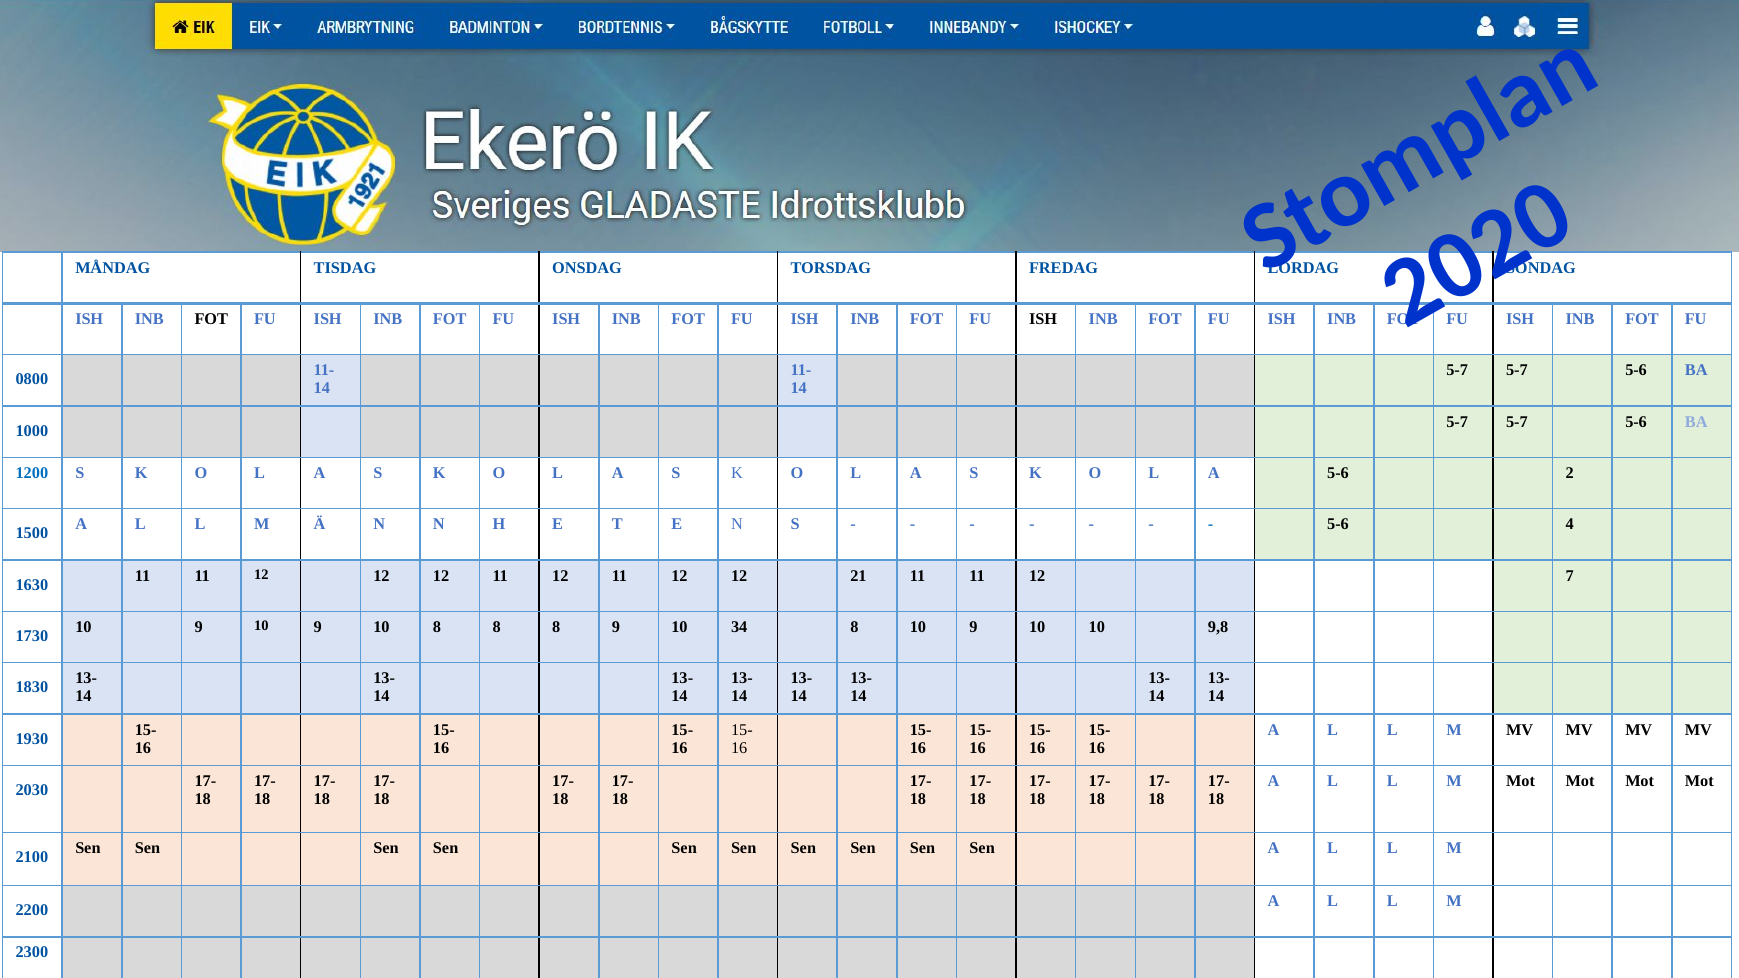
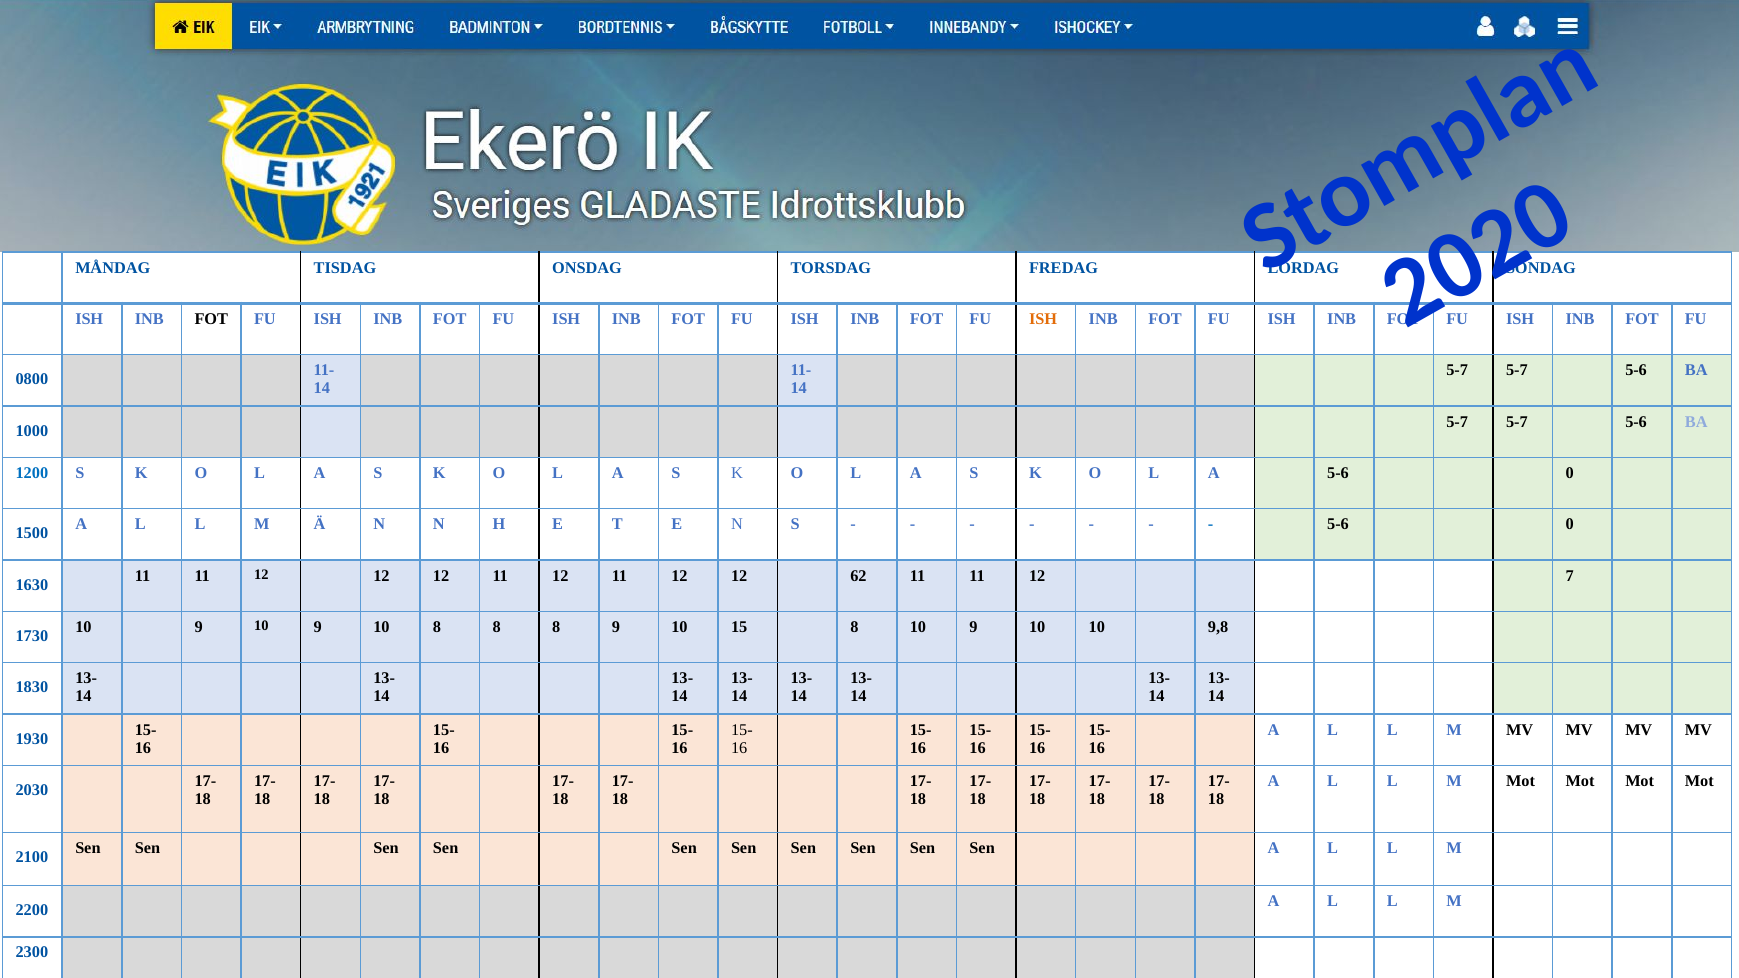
ISH at (1043, 319) colour: black -> orange
A 5-6 2: 2 -> 0
4 at (1570, 524): 4 -> 0
21: 21 -> 62
34: 34 -> 15
